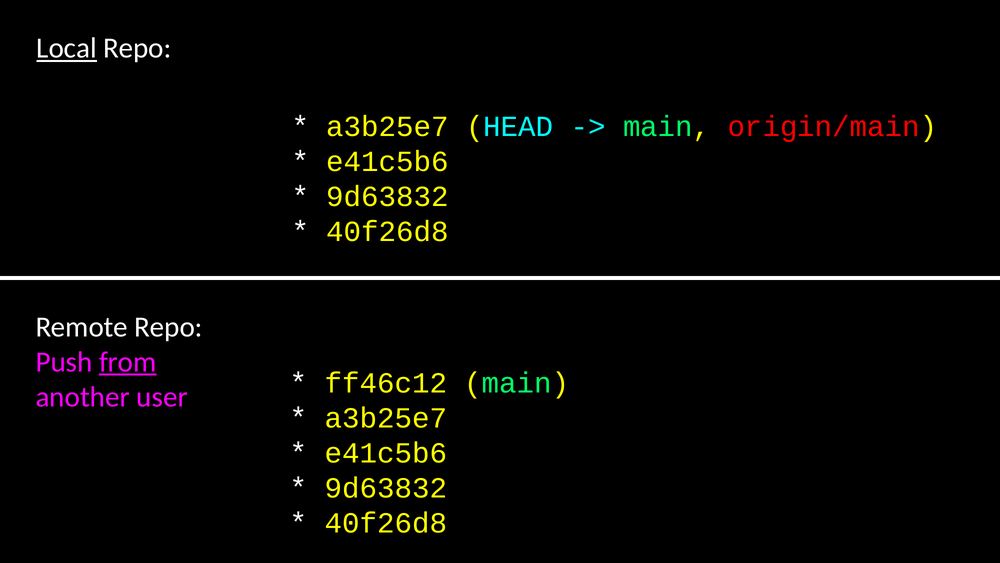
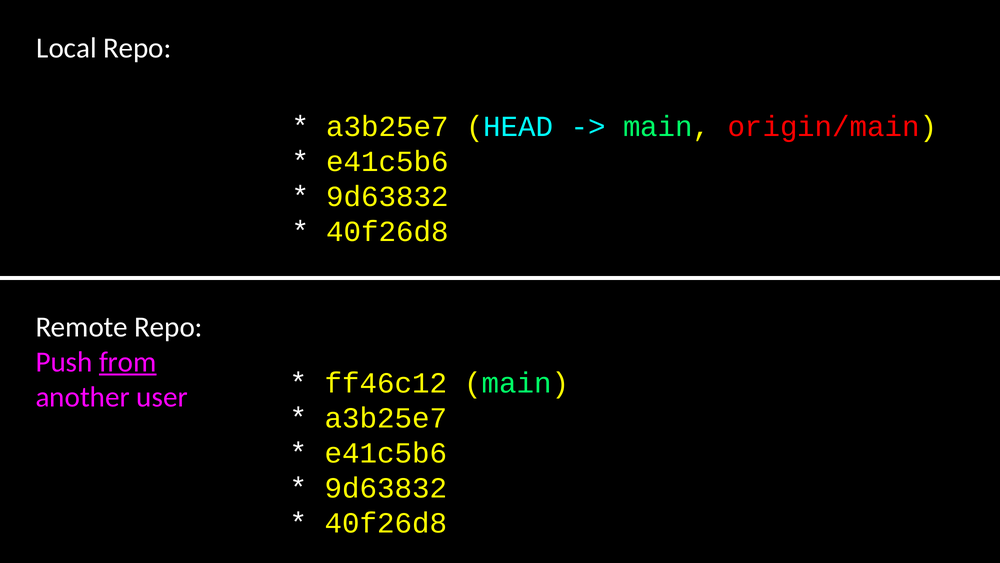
Local underline: present -> none
